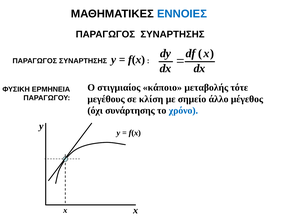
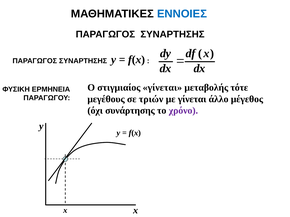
στιγμιαίος κάποιο: κάποιο -> γίνεται
κλίση: κλίση -> τριών
με σημείο: σημείο -> γίνεται
χρόνο colour: blue -> purple
